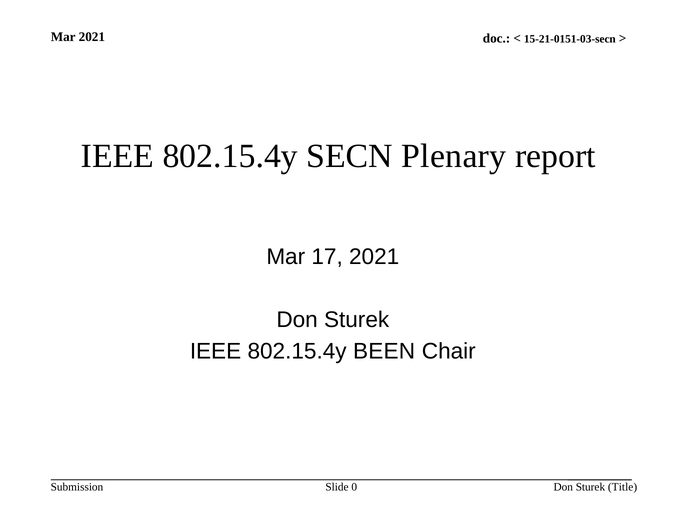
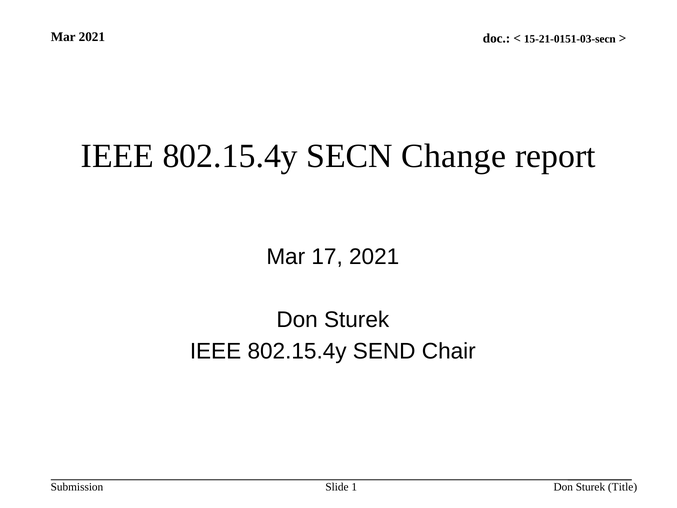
Plenary: Plenary -> Change
BEEN: BEEN -> SEND
0: 0 -> 1
